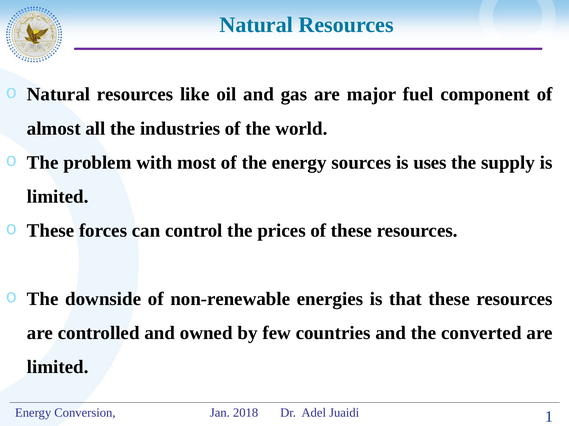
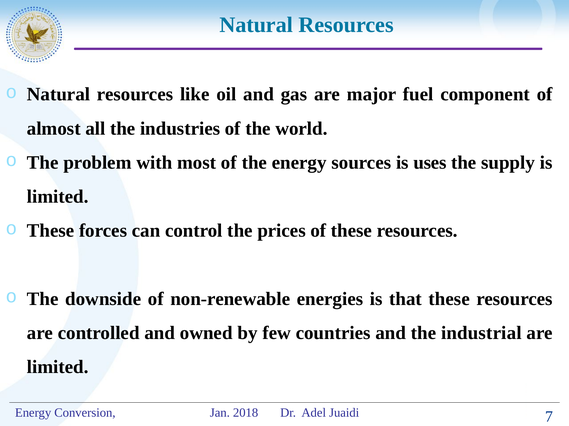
converted: converted -> industrial
1: 1 -> 7
